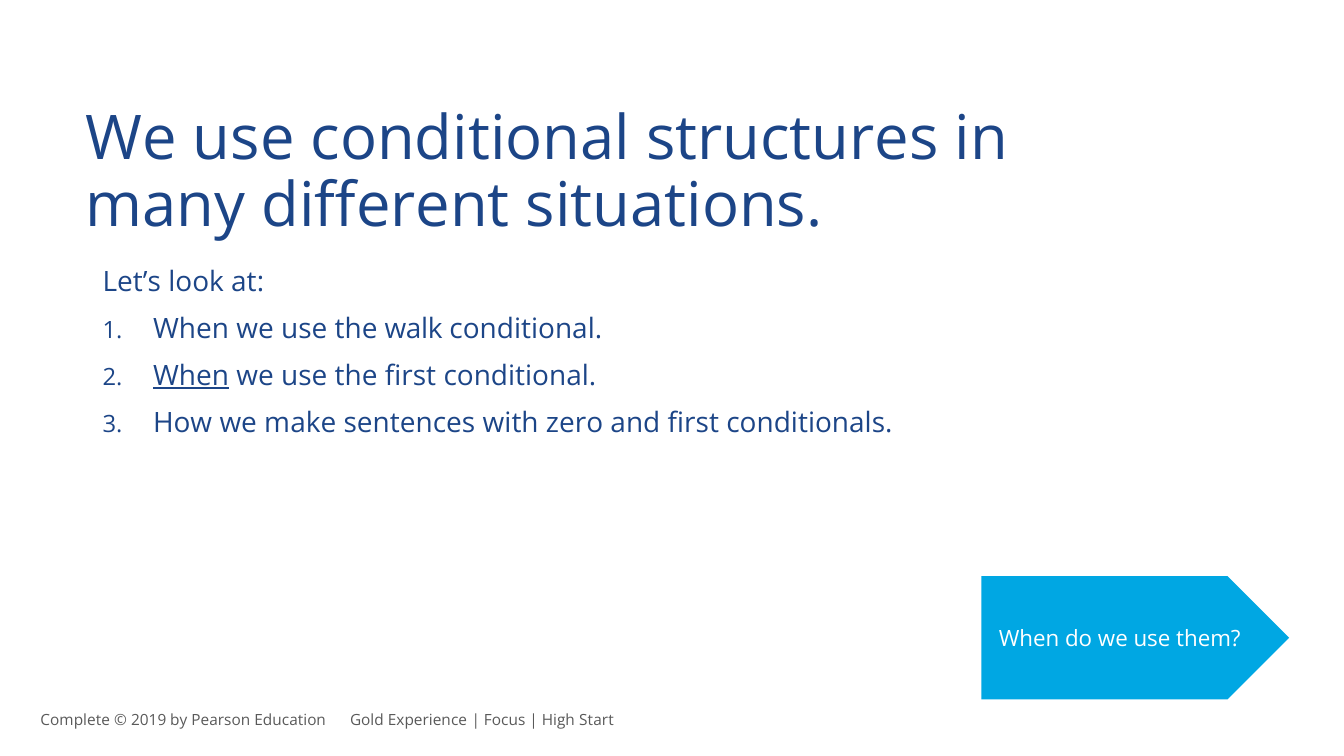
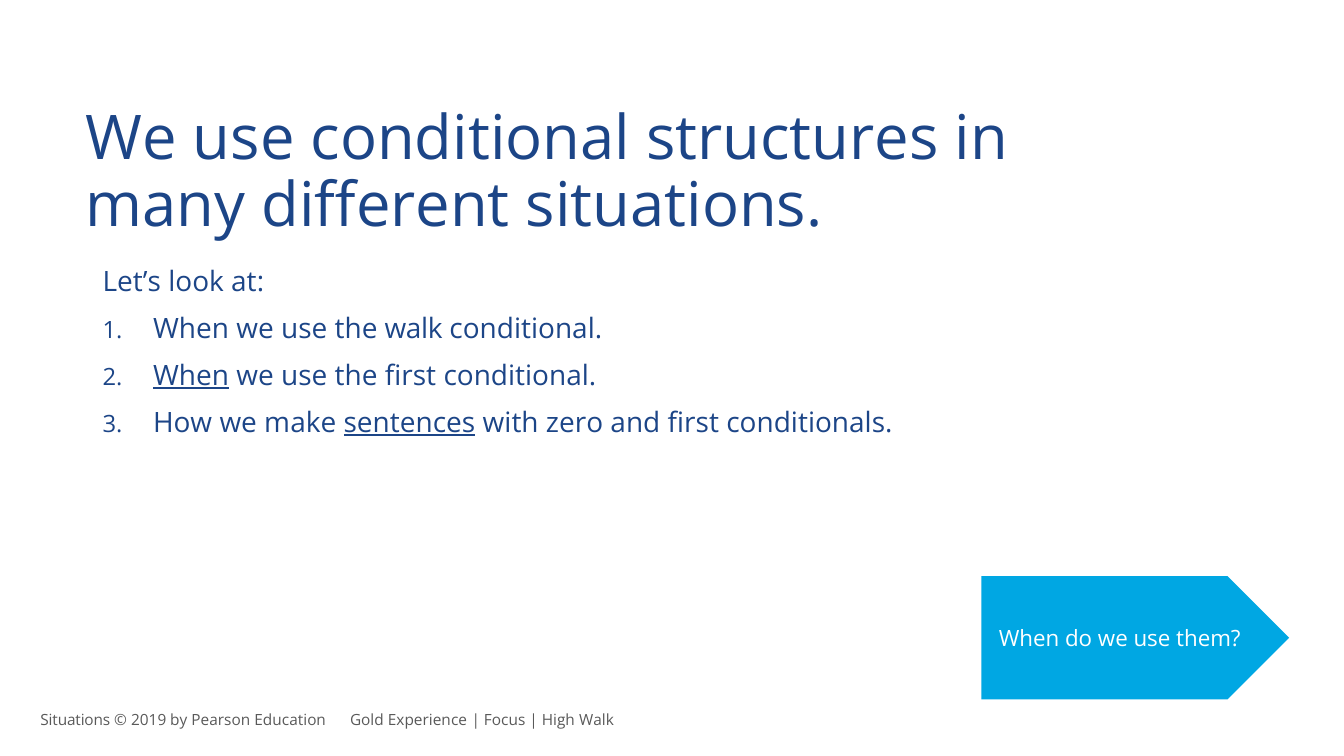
sentences underline: none -> present
Complete at (75, 720): Complete -> Situations
High Start: Start -> Walk
